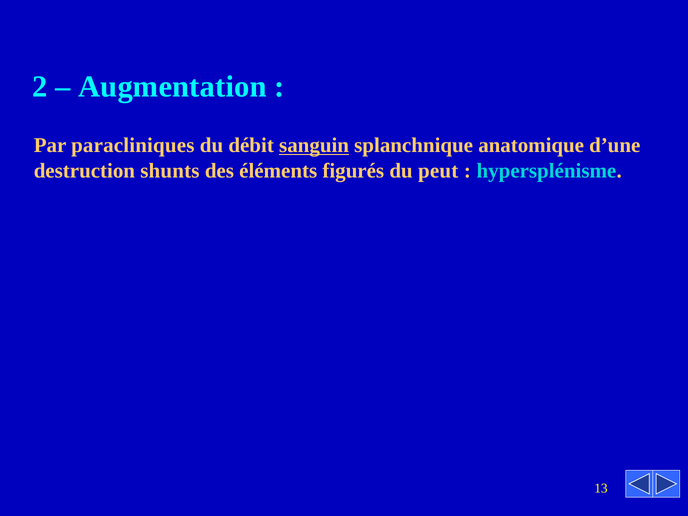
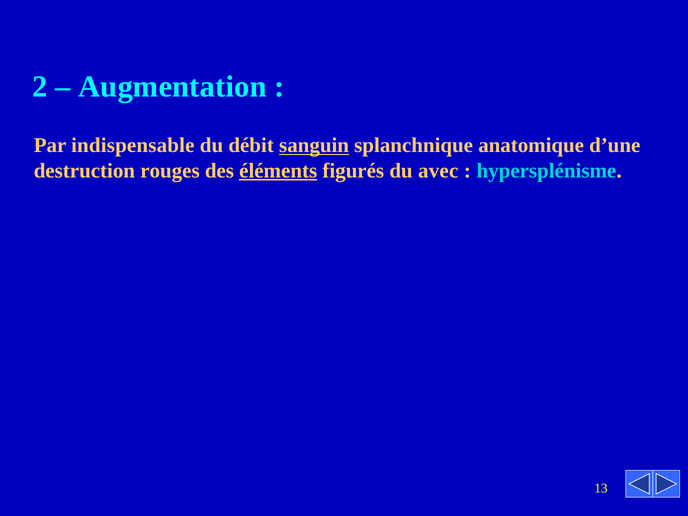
paracliniques: paracliniques -> indispensable
shunts: shunts -> rouges
éléments underline: none -> present
peut: peut -> avec
